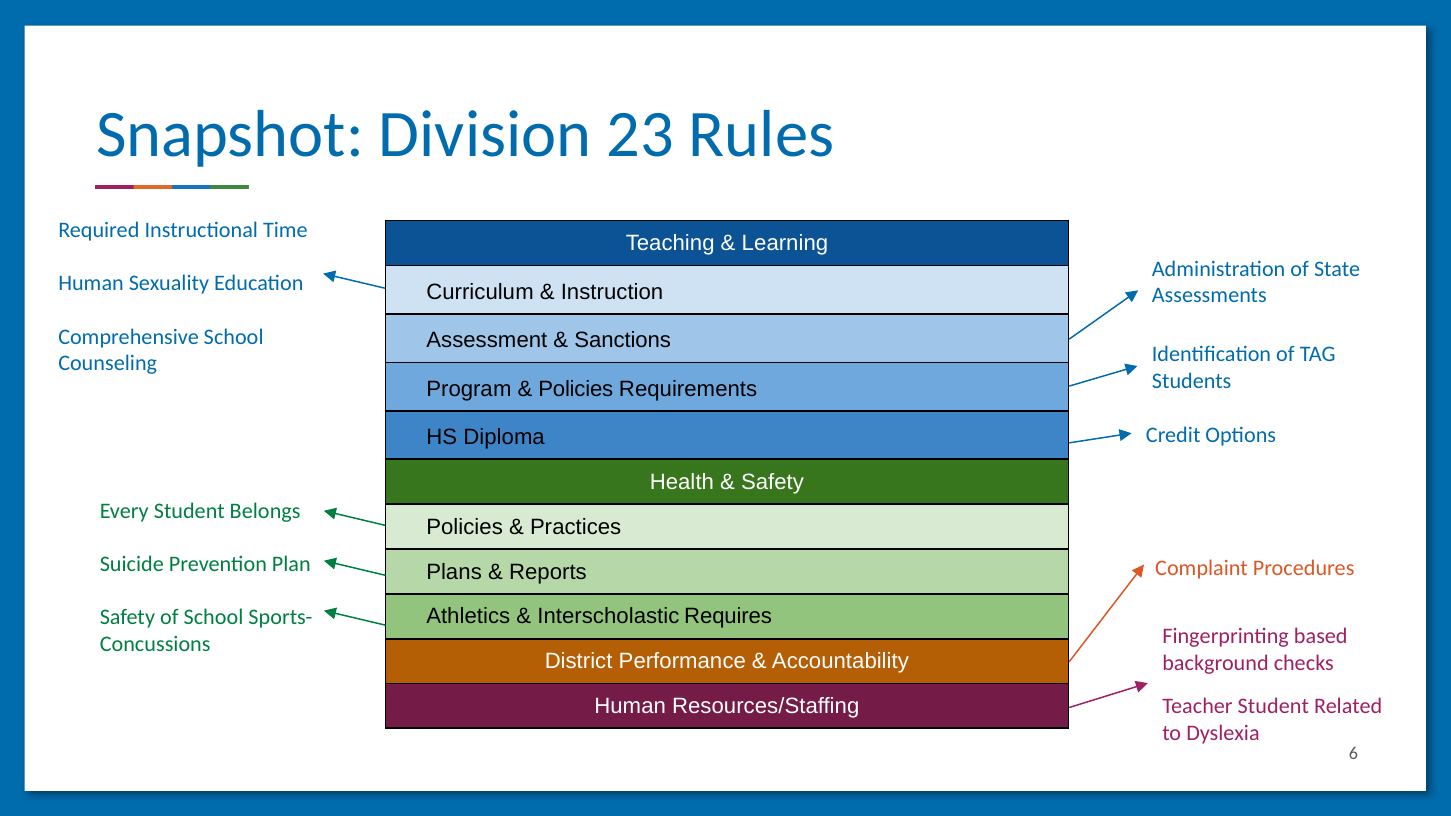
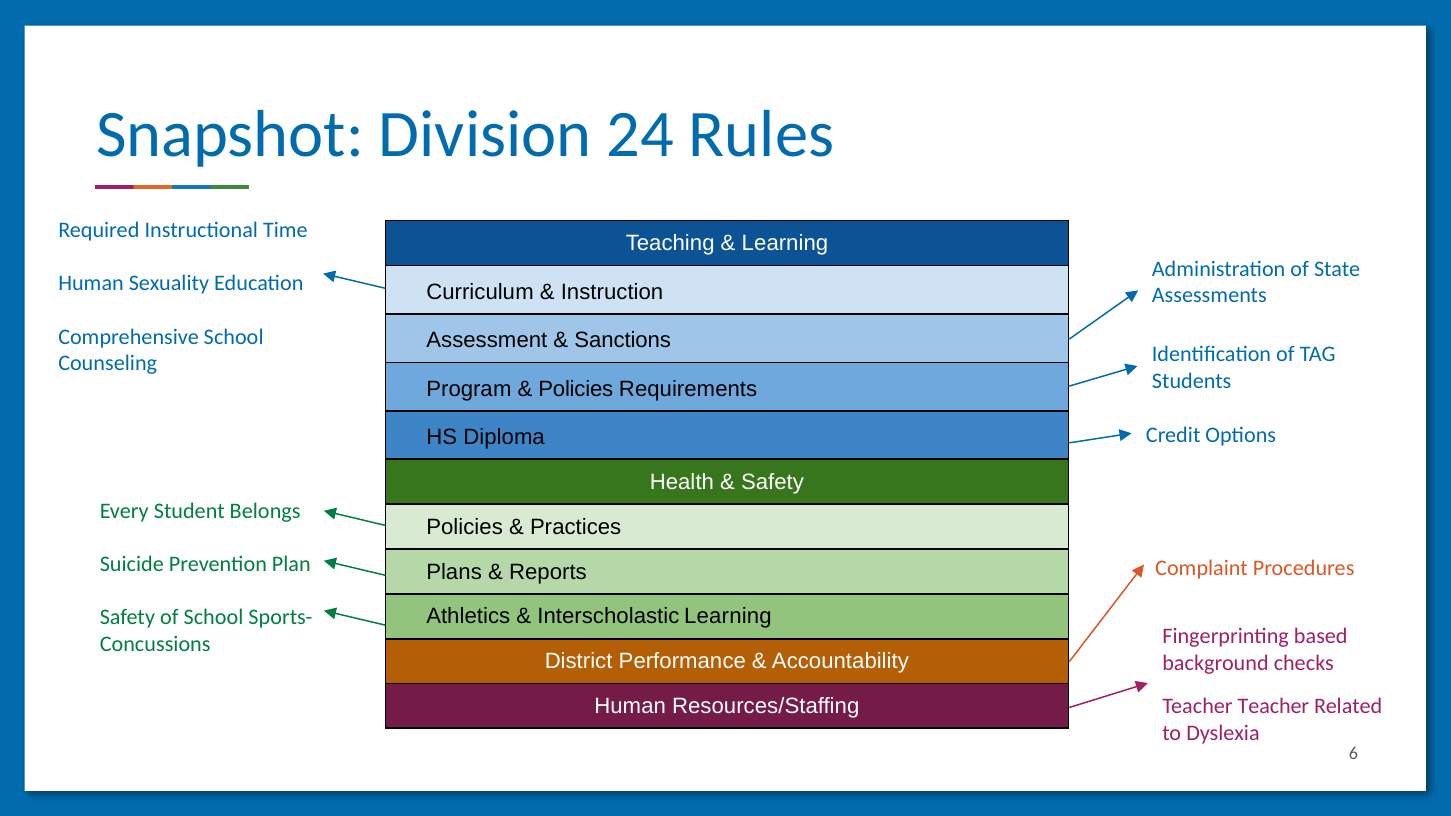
23: 23 -> 24
Interscholastic Requires: Requires -> Learning
Teacher Student: Student -> Teacher
